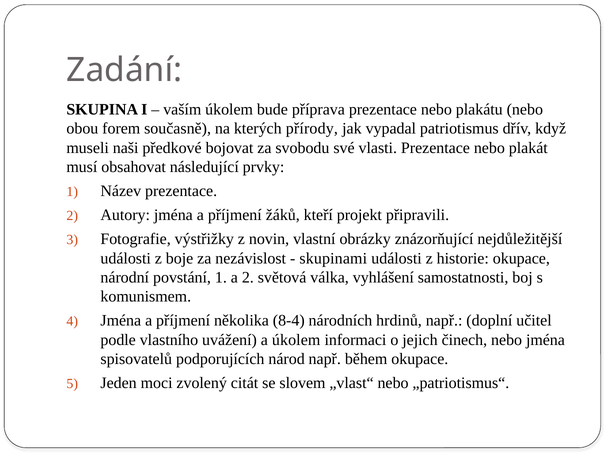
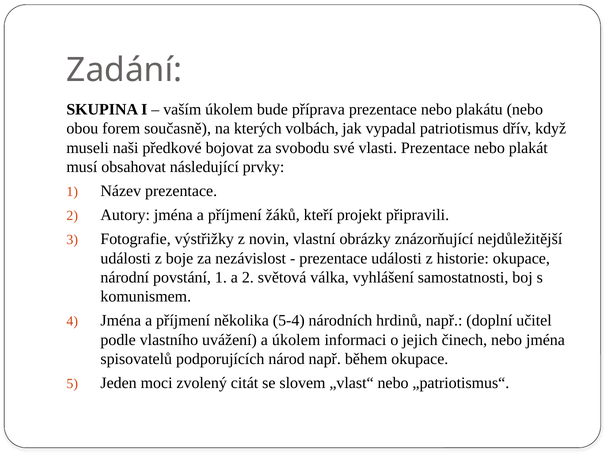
přírody: přírody -> volbách
skupinami at (333, 258): skupinami -> prezentace
8-4: 8-4 -> 5-4
